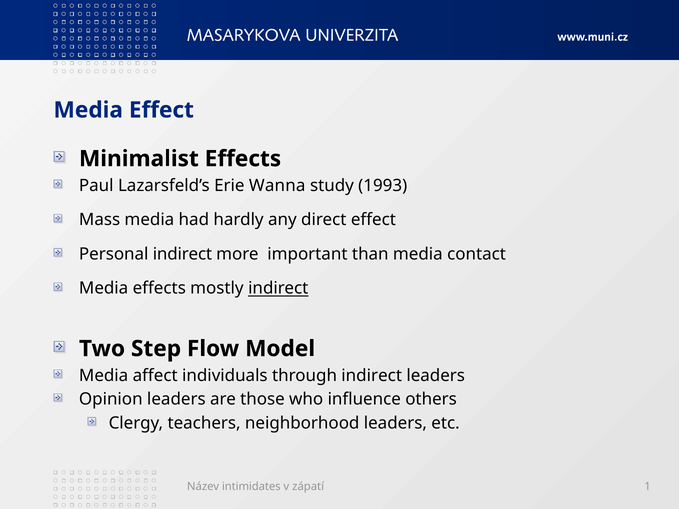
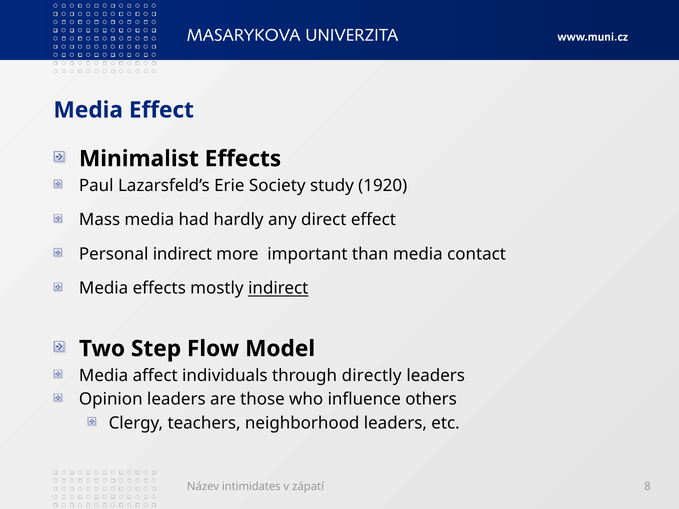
Wanna: Wanna -> Society
1993: 1993 -> 1920
through indirect: indirect -> directly
1: 1 -> 8
